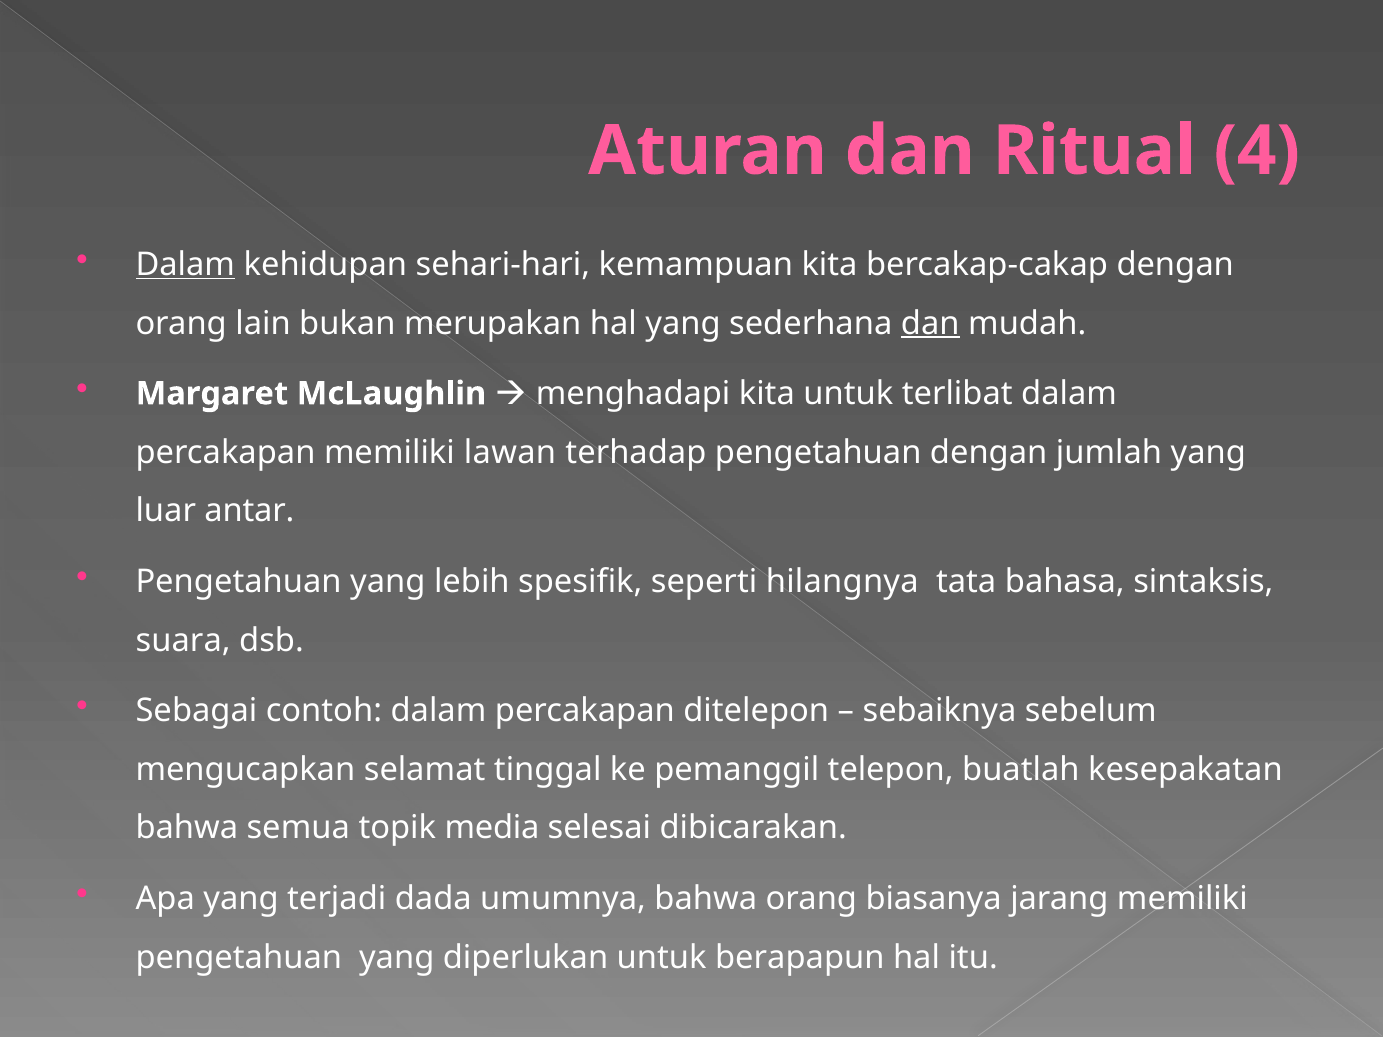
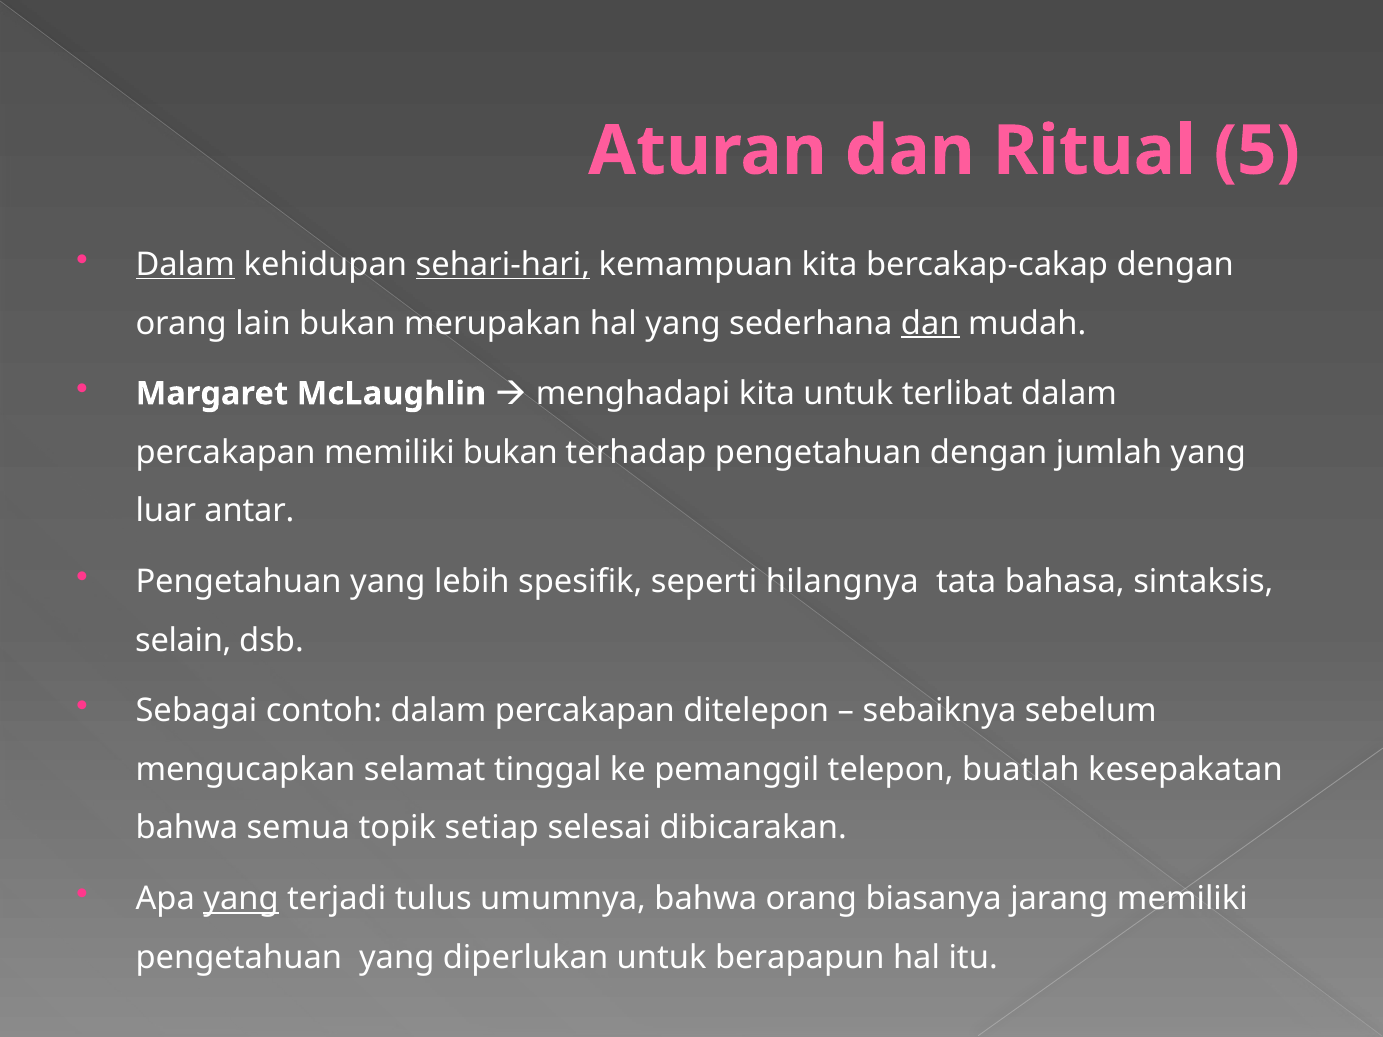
4: 4 -> 5
sehari-hari underline: none -> present
memiliki lawan: lawan -> bukan
suara: suara -> selain
media: media -> setiap
yang at (241, 899) underline: none -> present
dada: dada -> tulus
